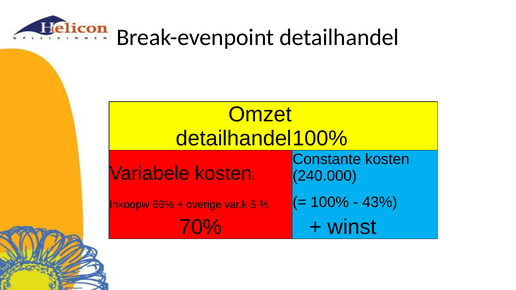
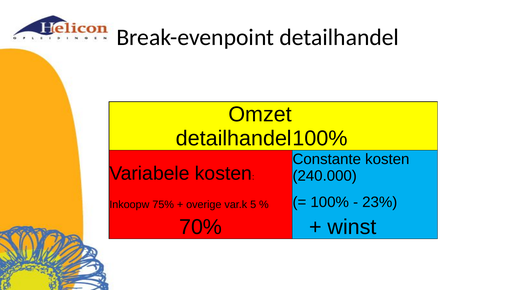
66%: 66% -> 75%
43%: 43% -> 23%
